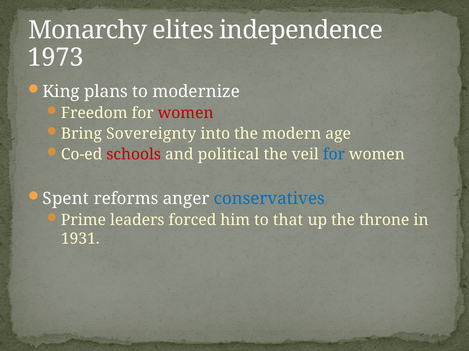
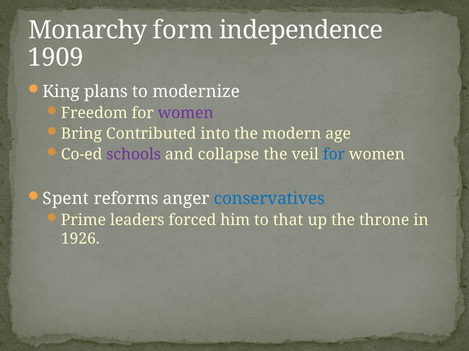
elites: elites -> form
1973: 1973 -> 1909
women at (186, 113) colour: red -> purple
Sovereignty: Sovereignty -> Contributed
schools colour: red -> purple
political: political -> collapse
1931: 1931 -> 1926
